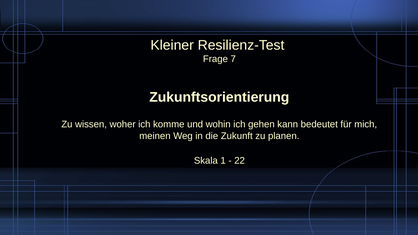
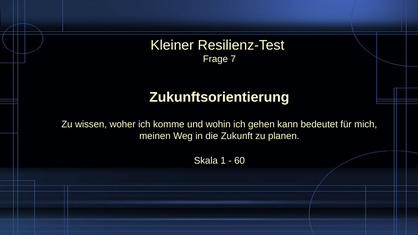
22: 22 -> 60
